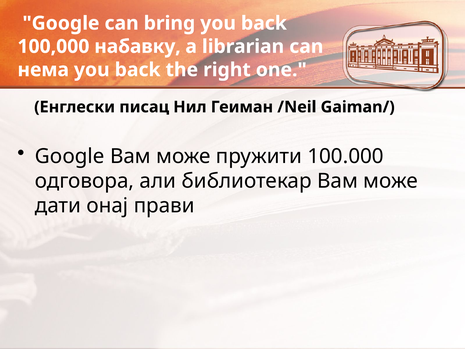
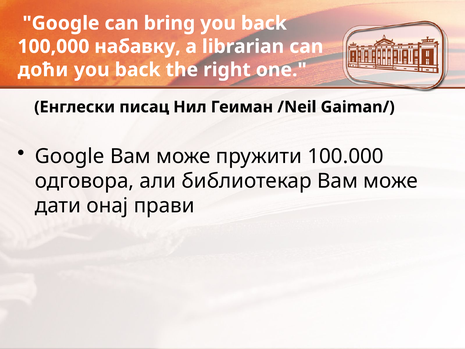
нема: нема -> доћи
